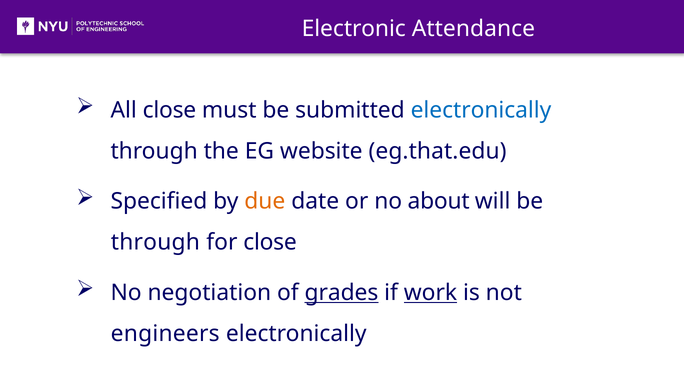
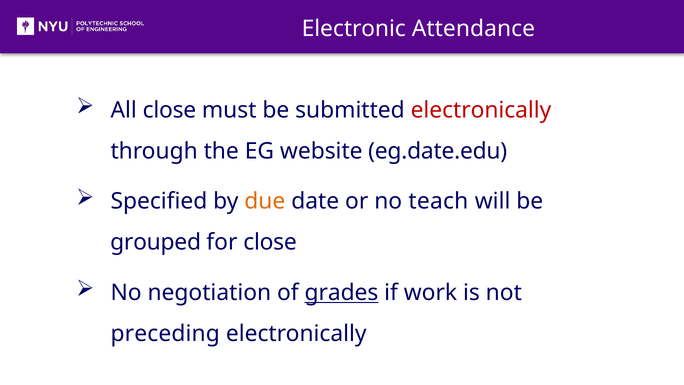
electronically at (481, 110) colour: blue -> red
eg.that.edu: eg.that.edu -> eg.date.edu
about: about -> teach
through at (155, 242): through -> grouped
work underline: present -> none
engineers: engineers -> preceding
